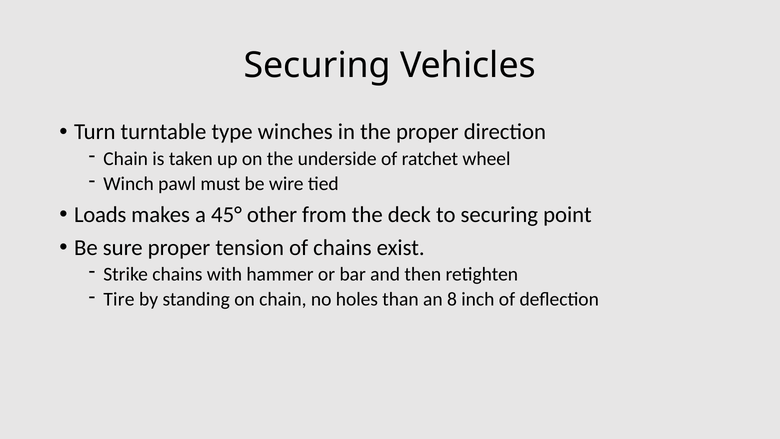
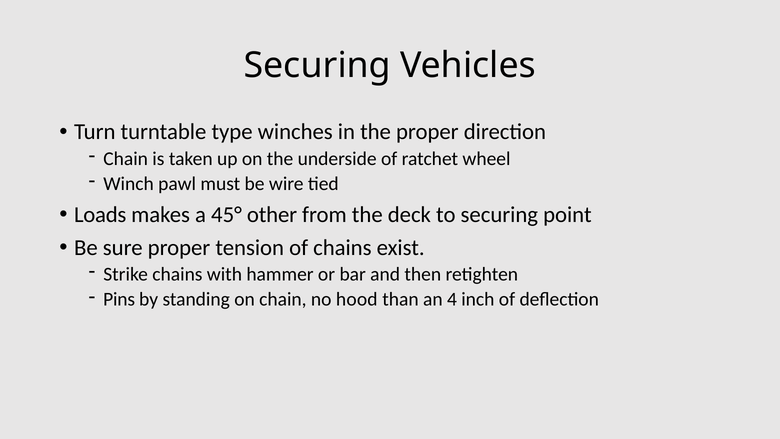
Tire: Tire -> Pins
holes: holes -> hood
8: 8 -> 4
